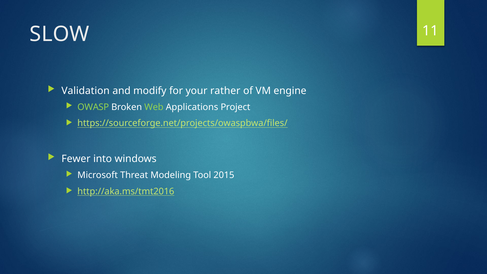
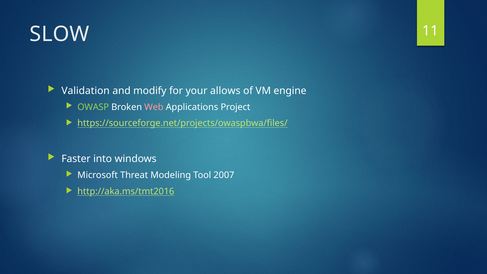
rather: rather -> allows
Web colour: light green -> pink
Fewer: Fewer -> Faster
2015: 2015 -> 2007
